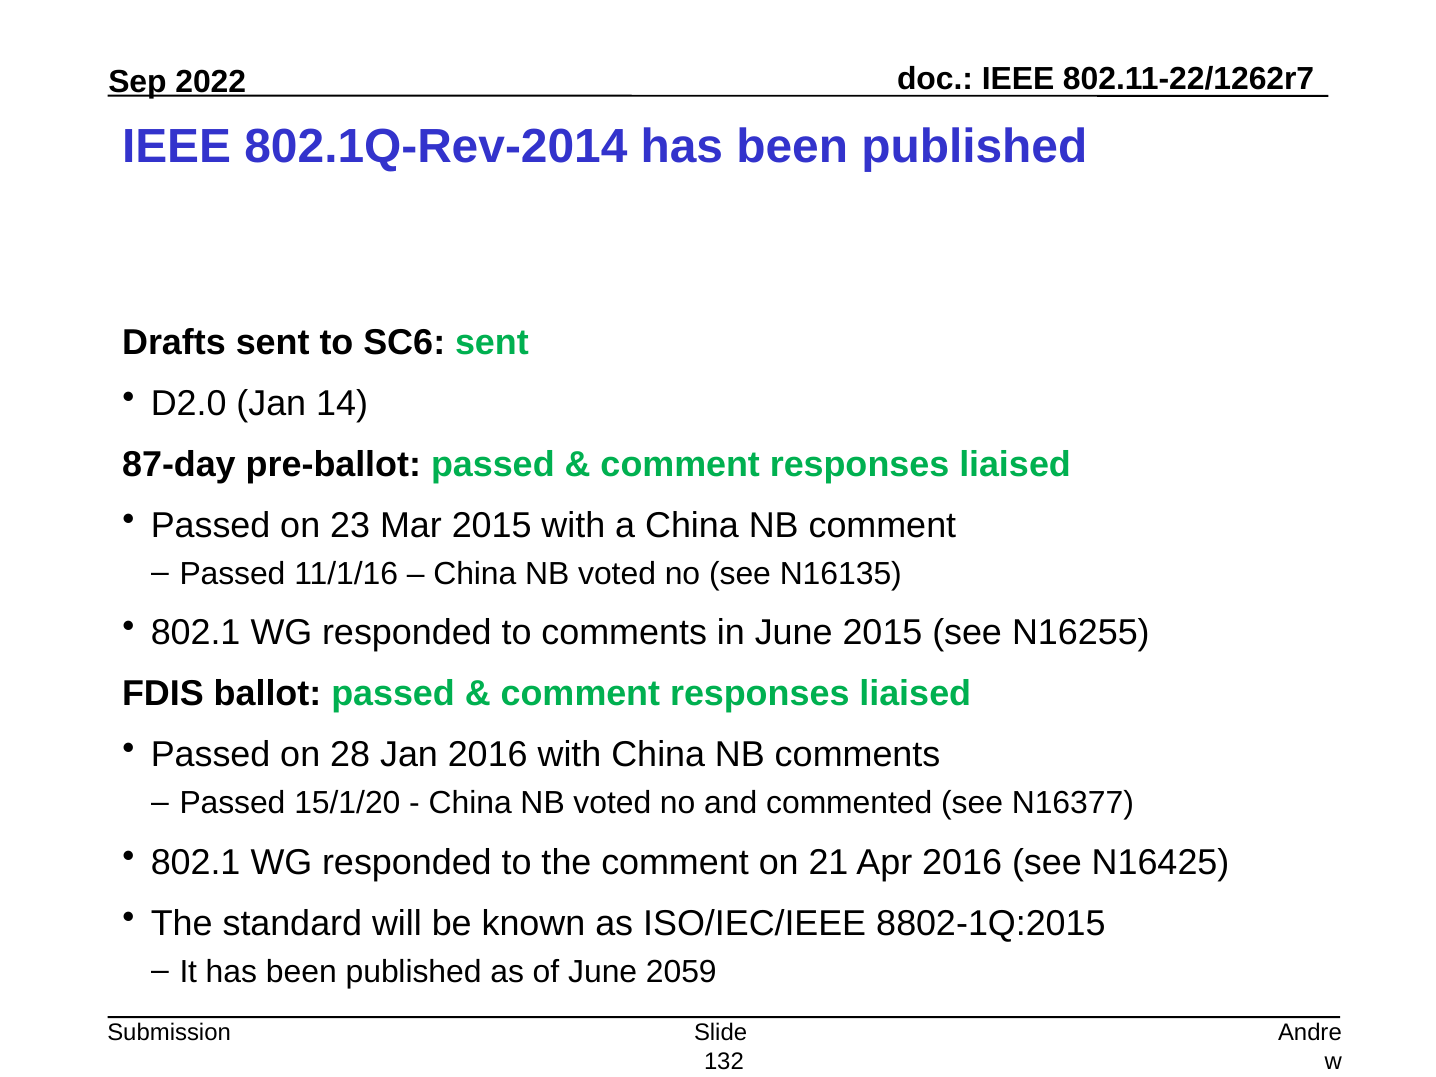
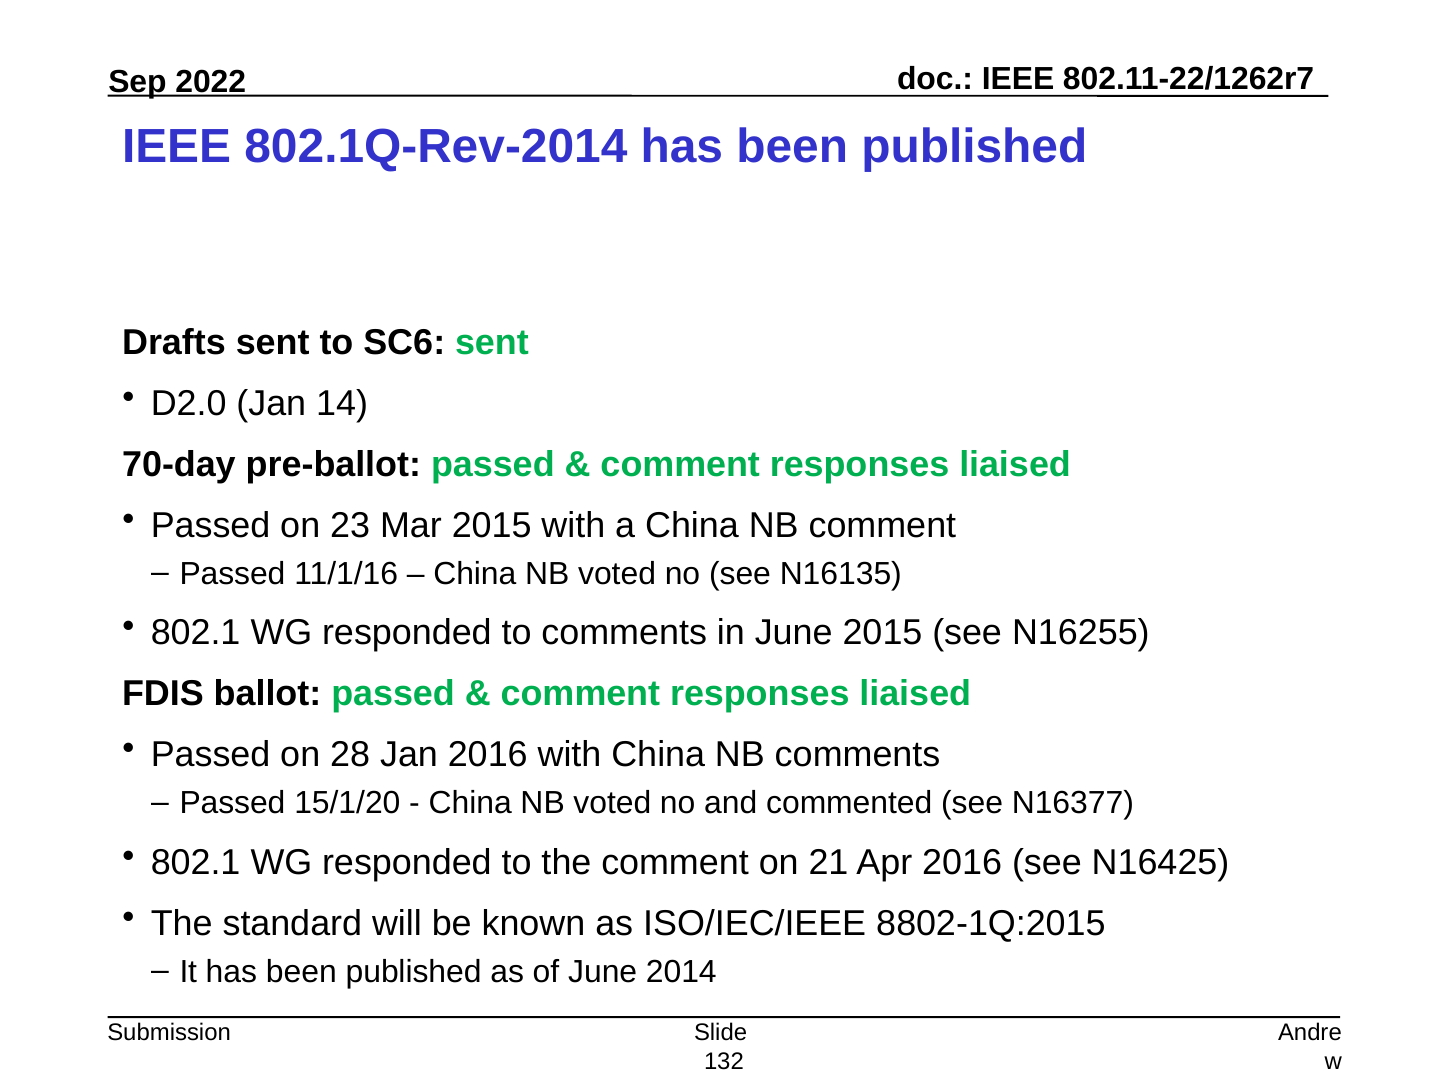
87-day: 87-day -> 70-day
2059: 2059 -> 2014
